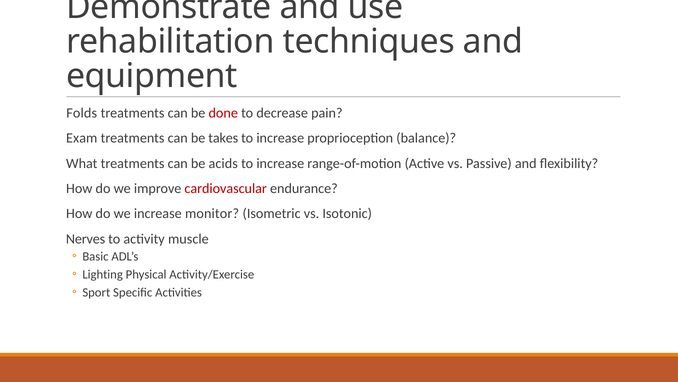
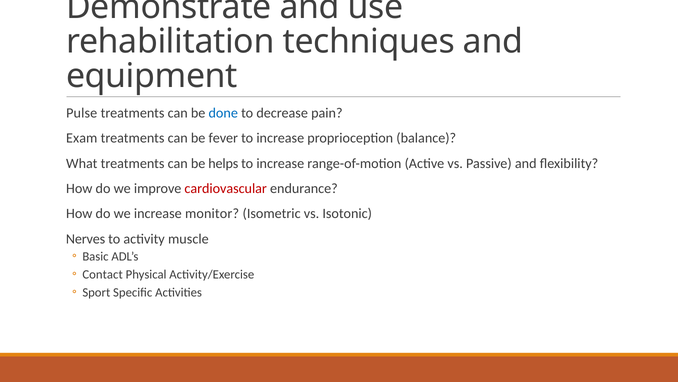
Folds: Folds -> Pulse
done colour: red -> blue
takes: takes -> fever
acids: acids -> helps
Lighting: Lighting -> Contact
